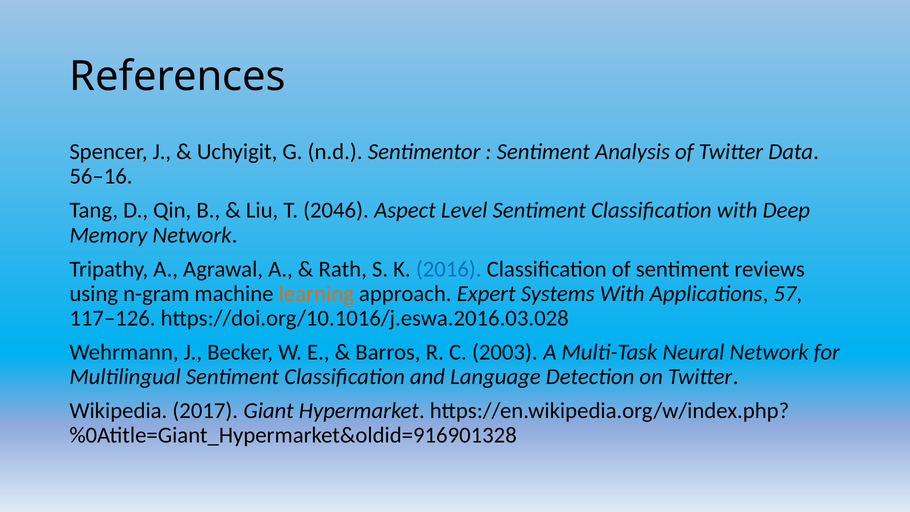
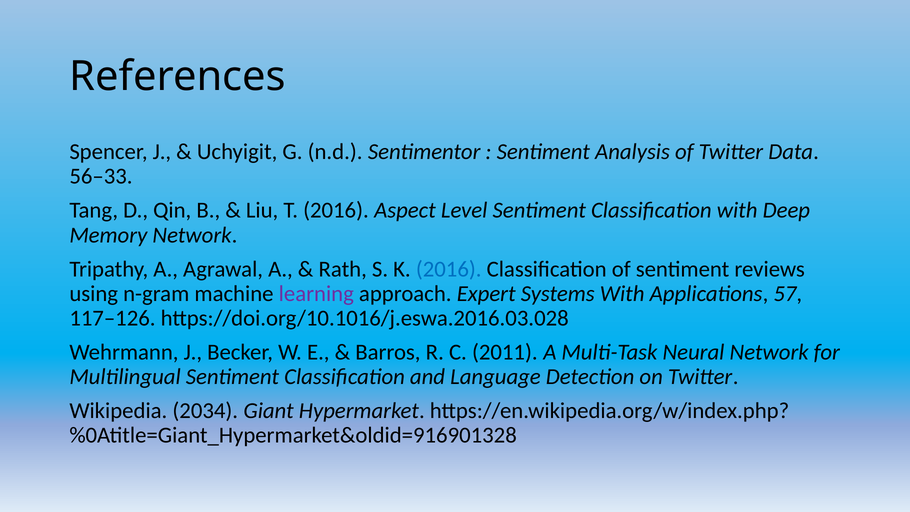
56–16: 56–16 -> 56–33
T 2046: 2046 -> 2016
learning colour: orange -> purple
2003: 2003 -> 2011
2017: 2017 -> 2034
